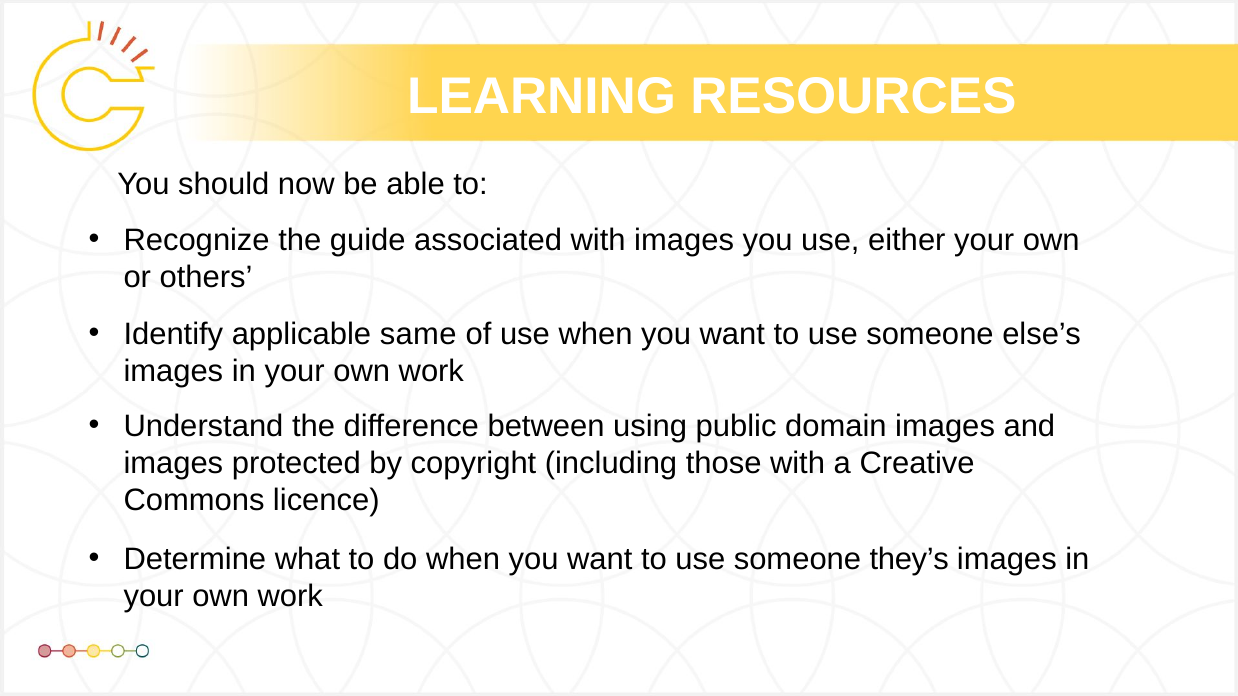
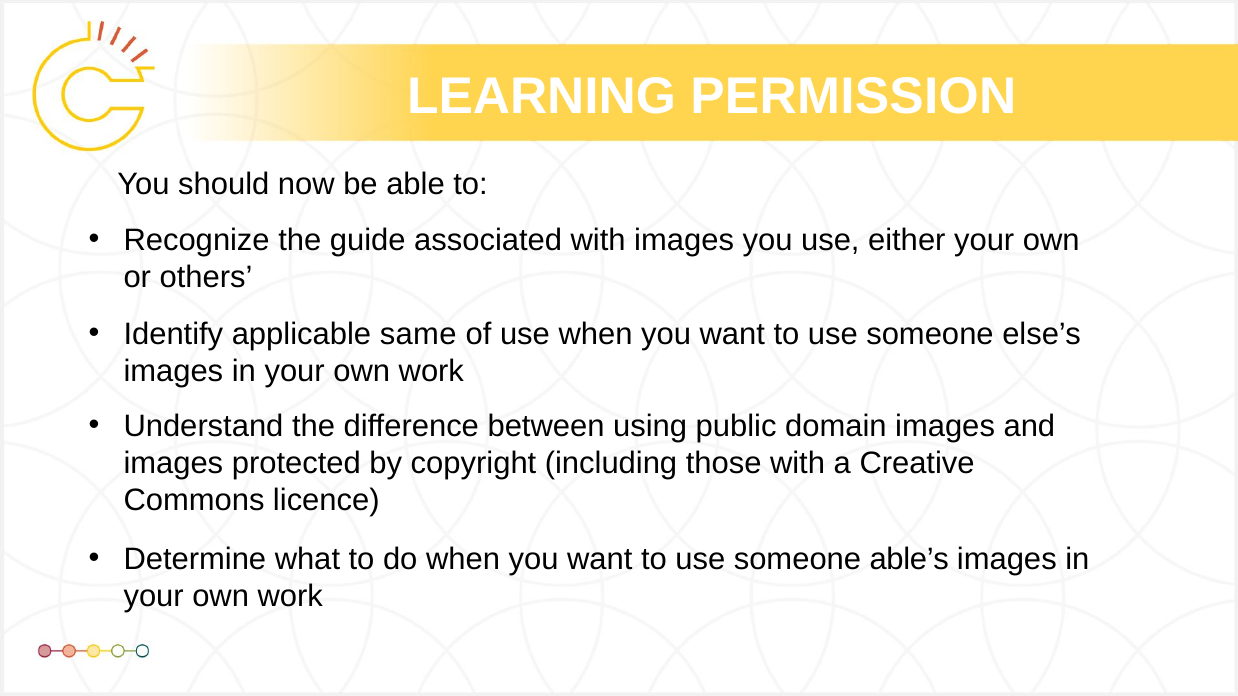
RESOURCES: RESOURCES -> PERMISSION
they’s: they’s -> able’s
